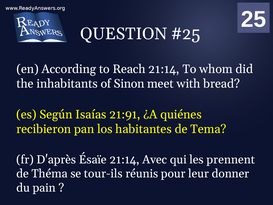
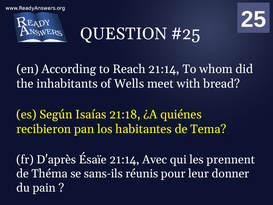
Sinon: Sinon -> Wells
21:91: 21:91 -> 21:18
tour-ils: tour-ils -> sans-ils
